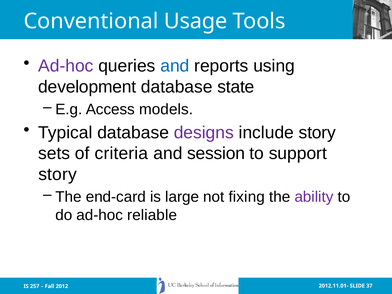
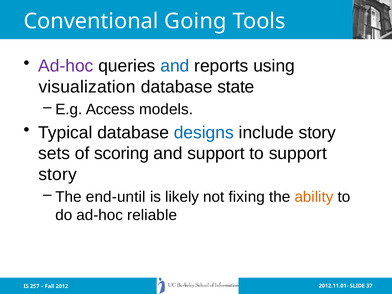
Usage: Usage -> Going
development: development -> visualization
designs colour: purple -> blue
criteria: criteria -> scoring
and session: session -> support
end-card: end-card -> end-until
large: large -> likely
ability colour: purple -> orange
